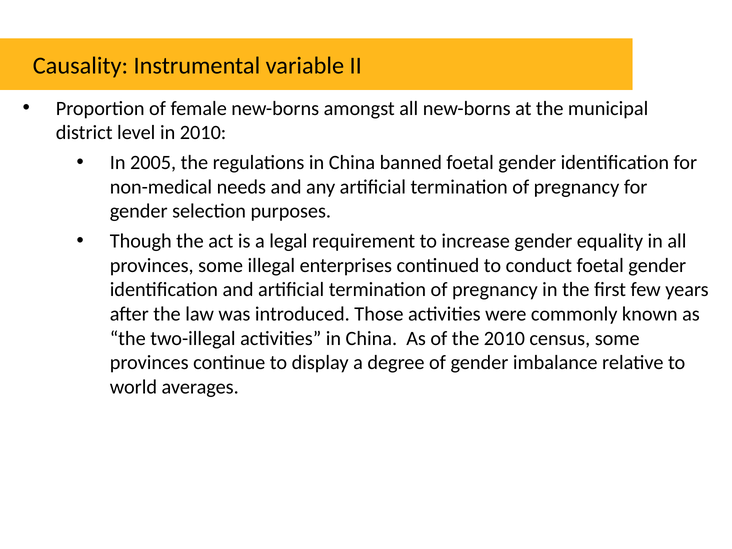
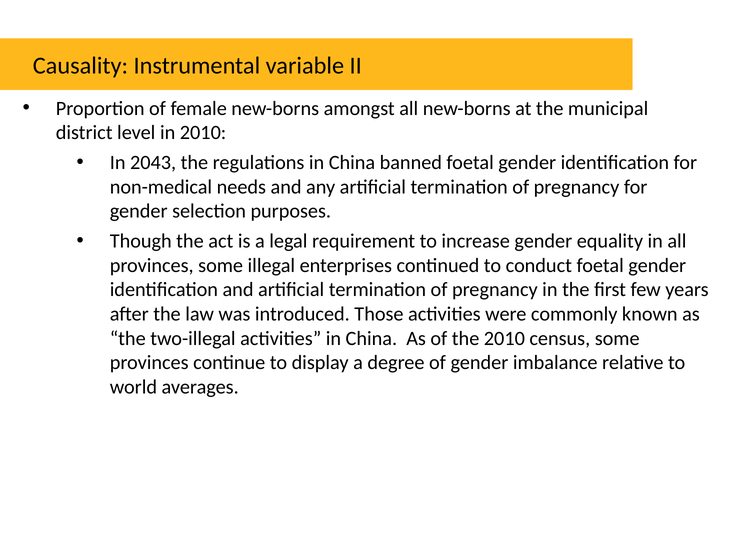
2005: 2005 -> 2043
